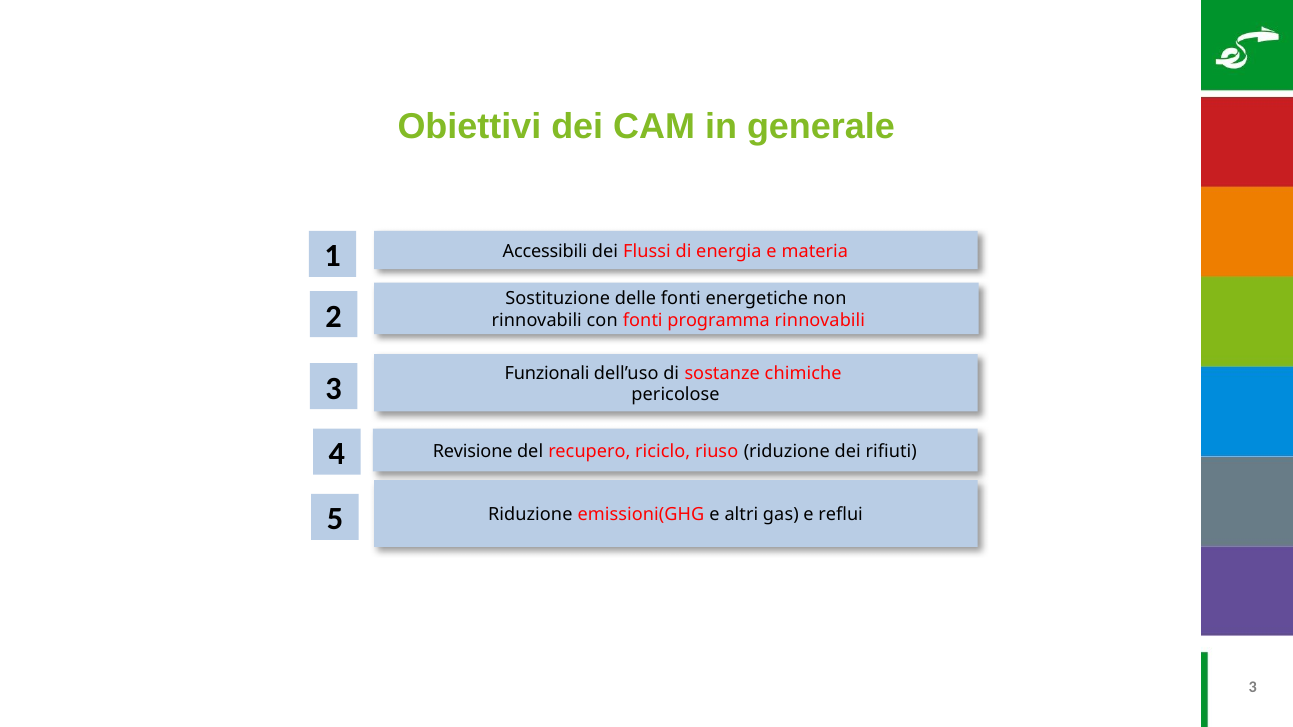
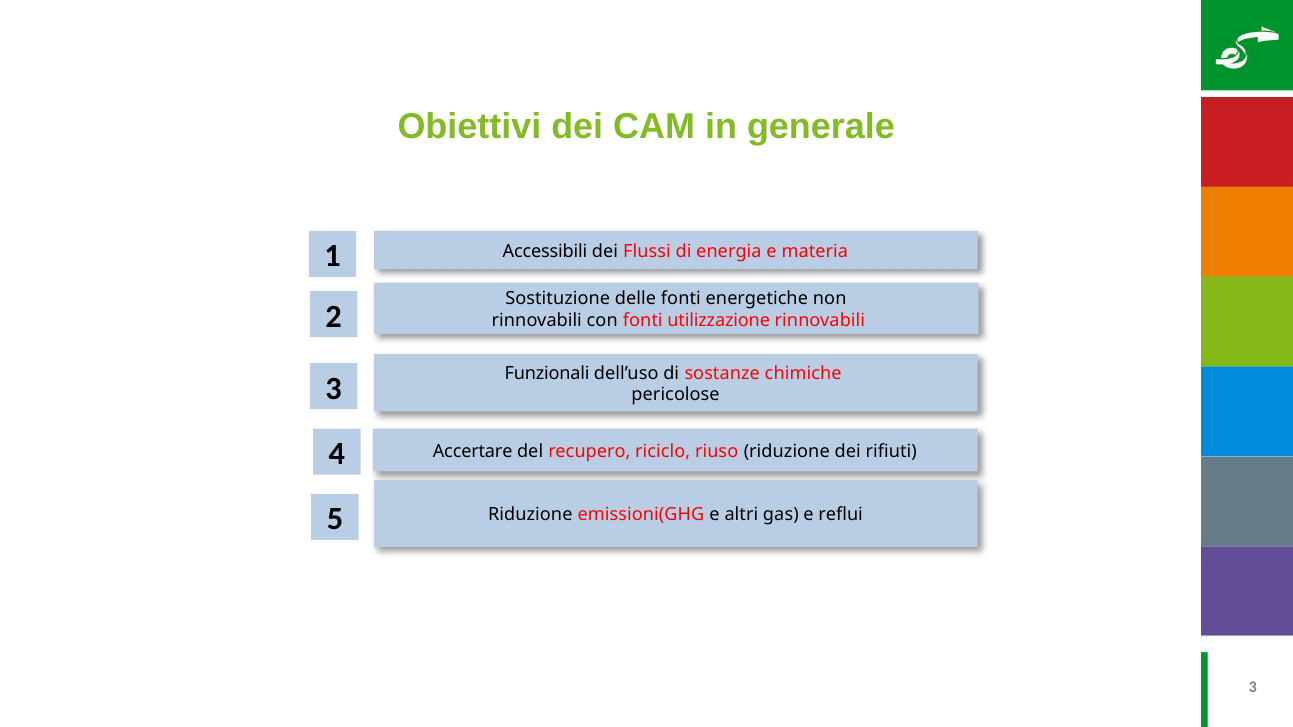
programma: programma -> utilizzazione
Revisione: Revisione -> Accertare
